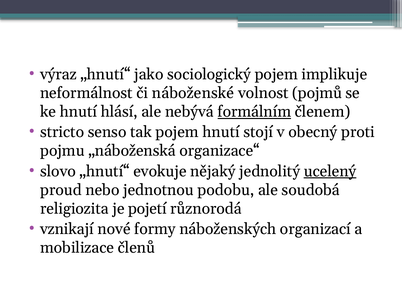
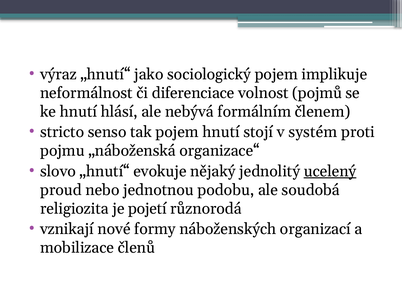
náboženské: náboženské -> diferenciace
formálním underline: present -> none
obecný: obecný -> systém
